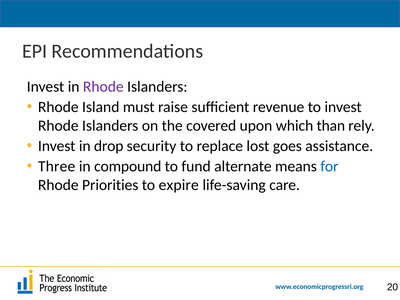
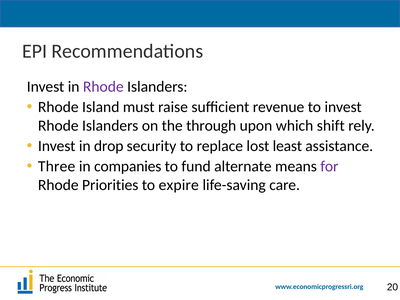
covered: covered -> through
than: than -> shift
goes: goes -> least
compound: compound -> companies
for colour: blue -> purple
